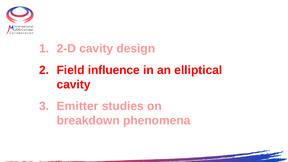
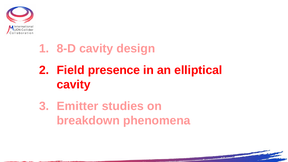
2-D: 2-D -> 8-D
influence: influence -> presence
